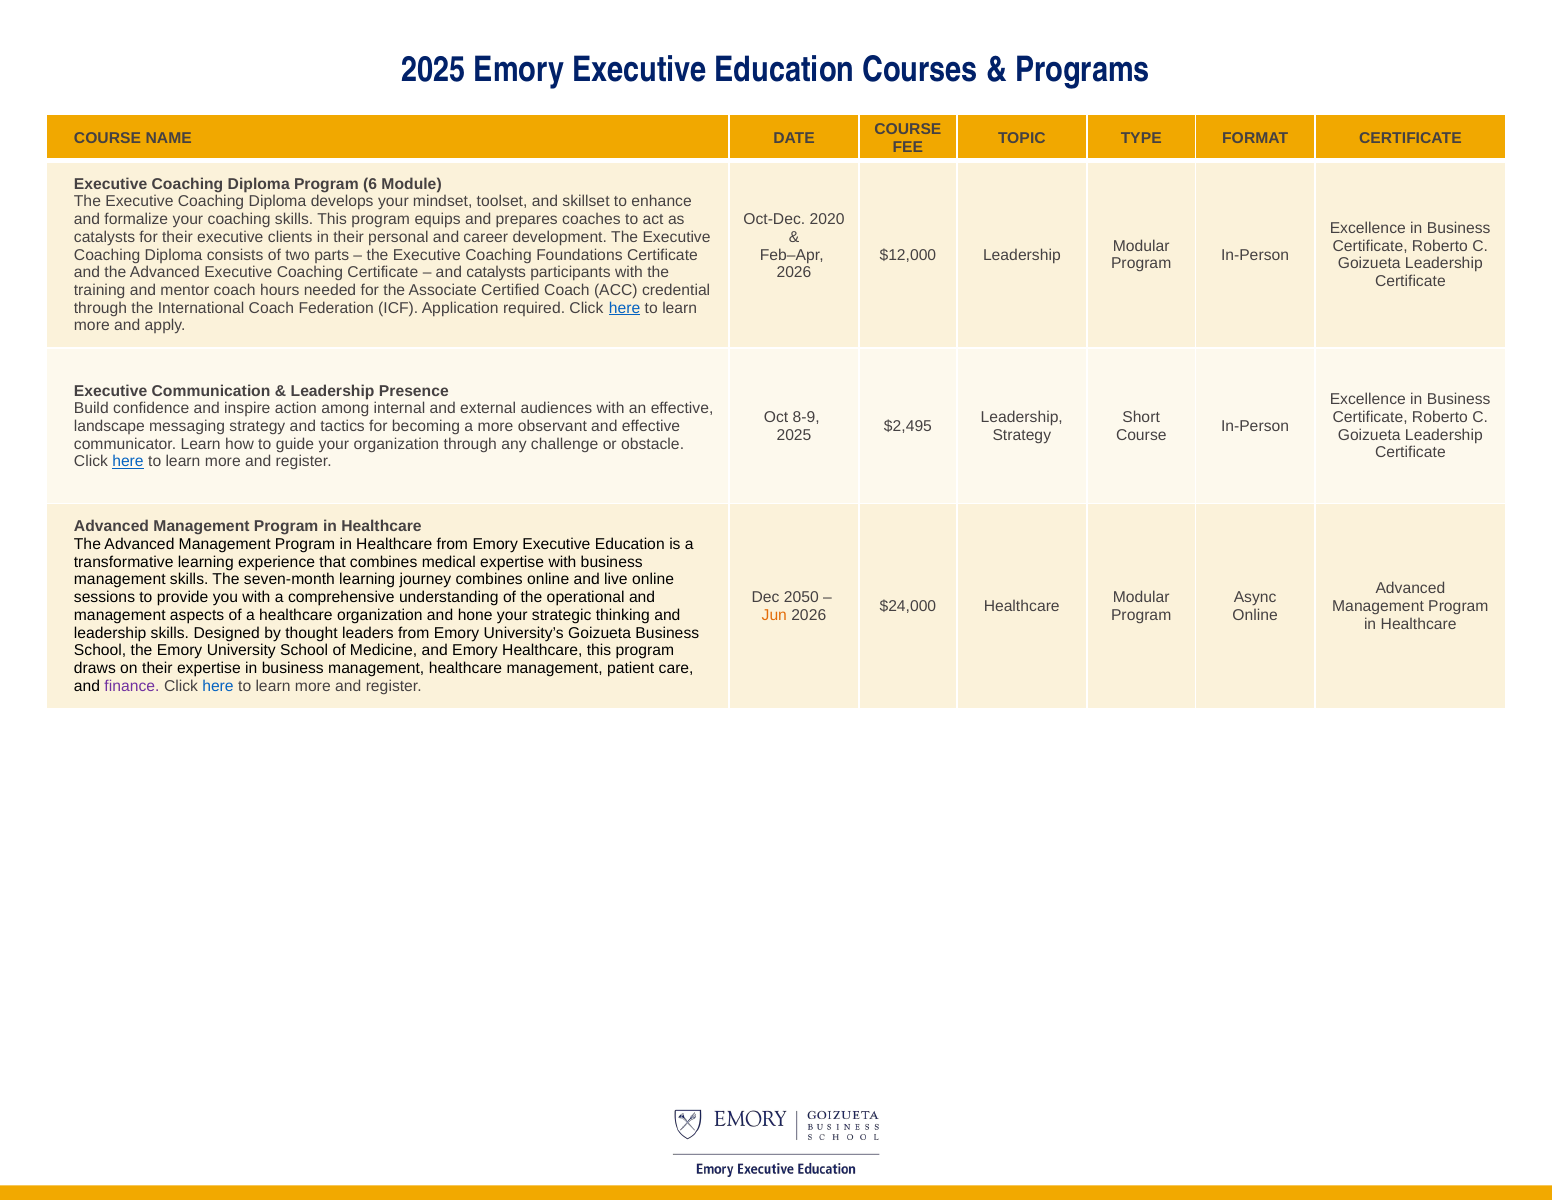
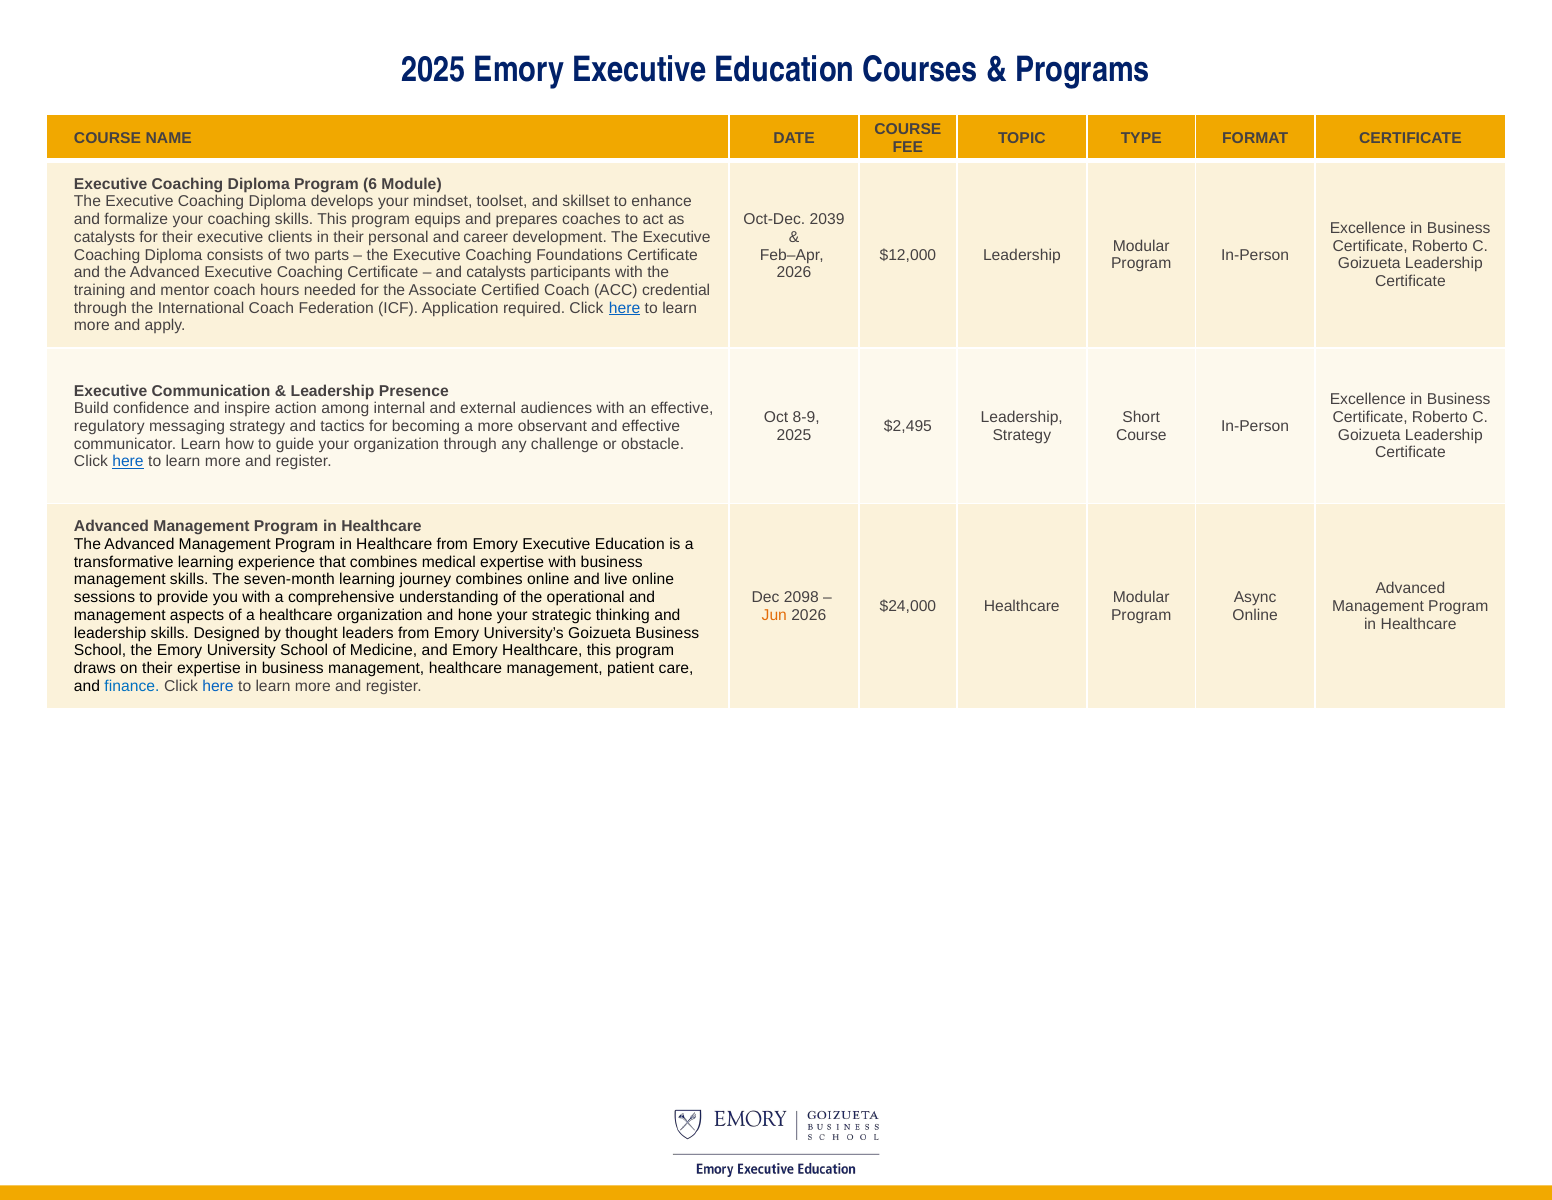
2020: 2020 -> 2039
landscape: landscape -> regulatory
2050: 2050 -> 2098
finance colour: purple -> blue
